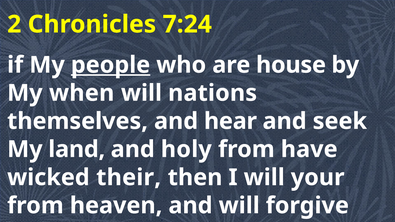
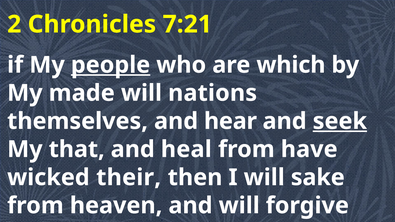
7:24: 7:24 -> 7:21
house: house -> which
when: when -> made
seek underline: none -> present
My land: land -> that
holy at (186, 149): holy -> heal
your: your -> sake
